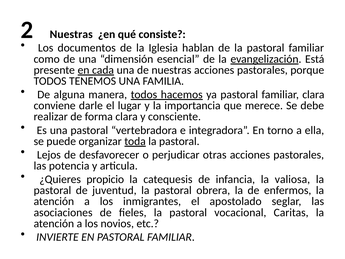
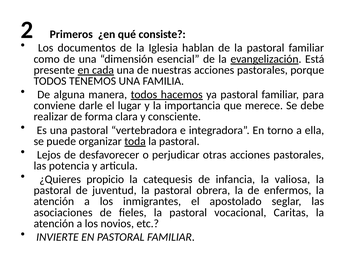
Nuestras at (71, 34): Nuestras -> Primeros
familiar clara: clara -> para
